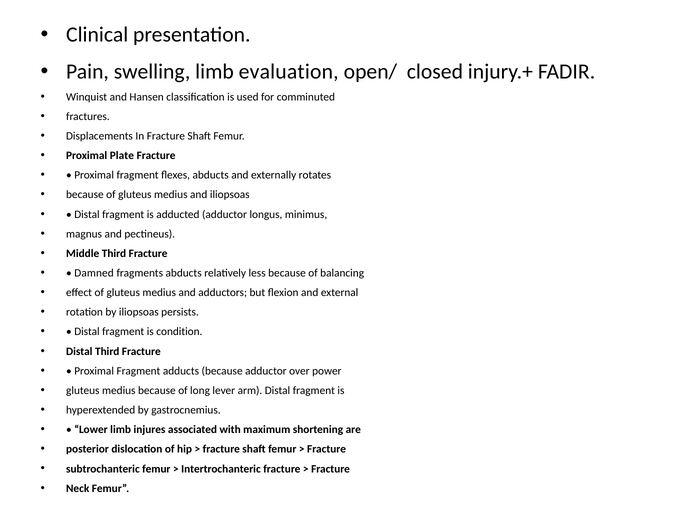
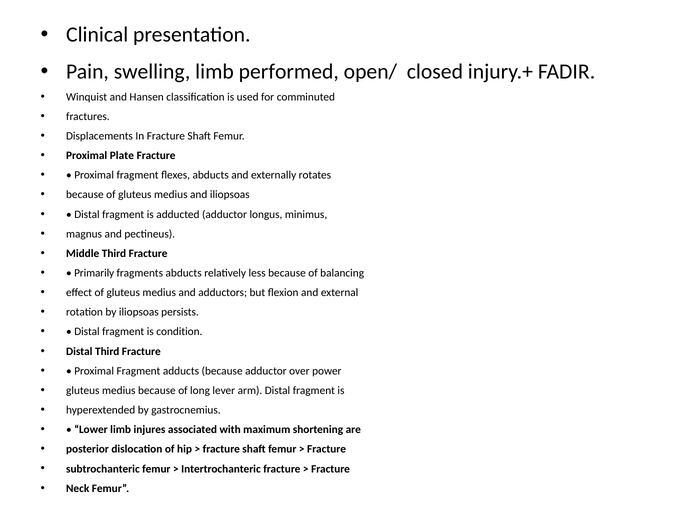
evaluation: evaluation -> performed
Damned: Damned -> Primarily
